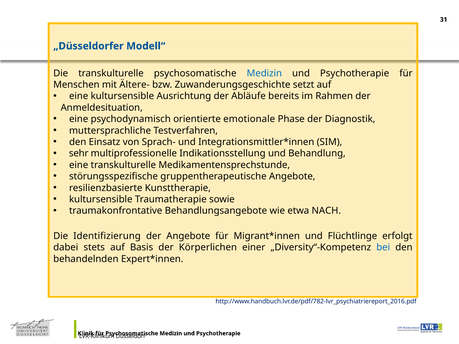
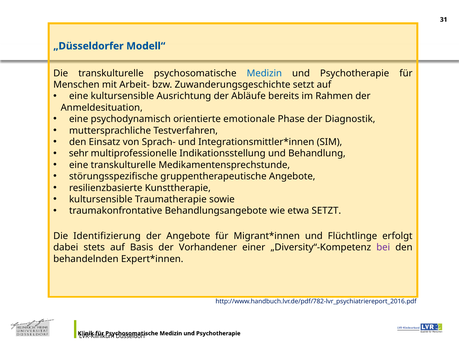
Ältere-: Ältere- -> Arbeit-
etwa NACH: NACH -> SETZT
Körperlichen: Körperlichen -> Vorhandener
bei colour: blue -> purple
